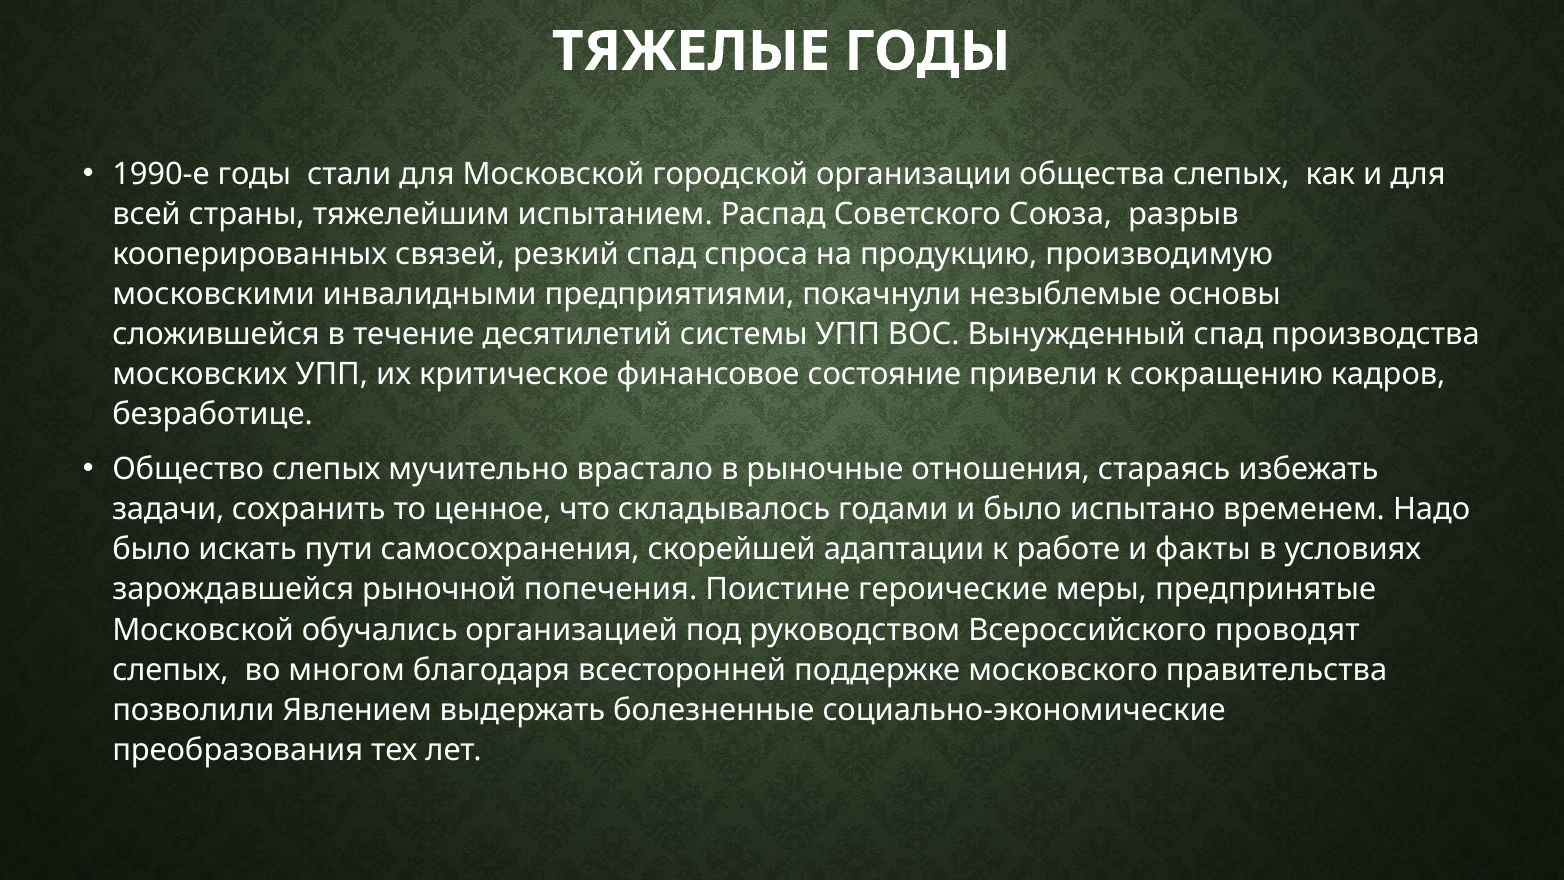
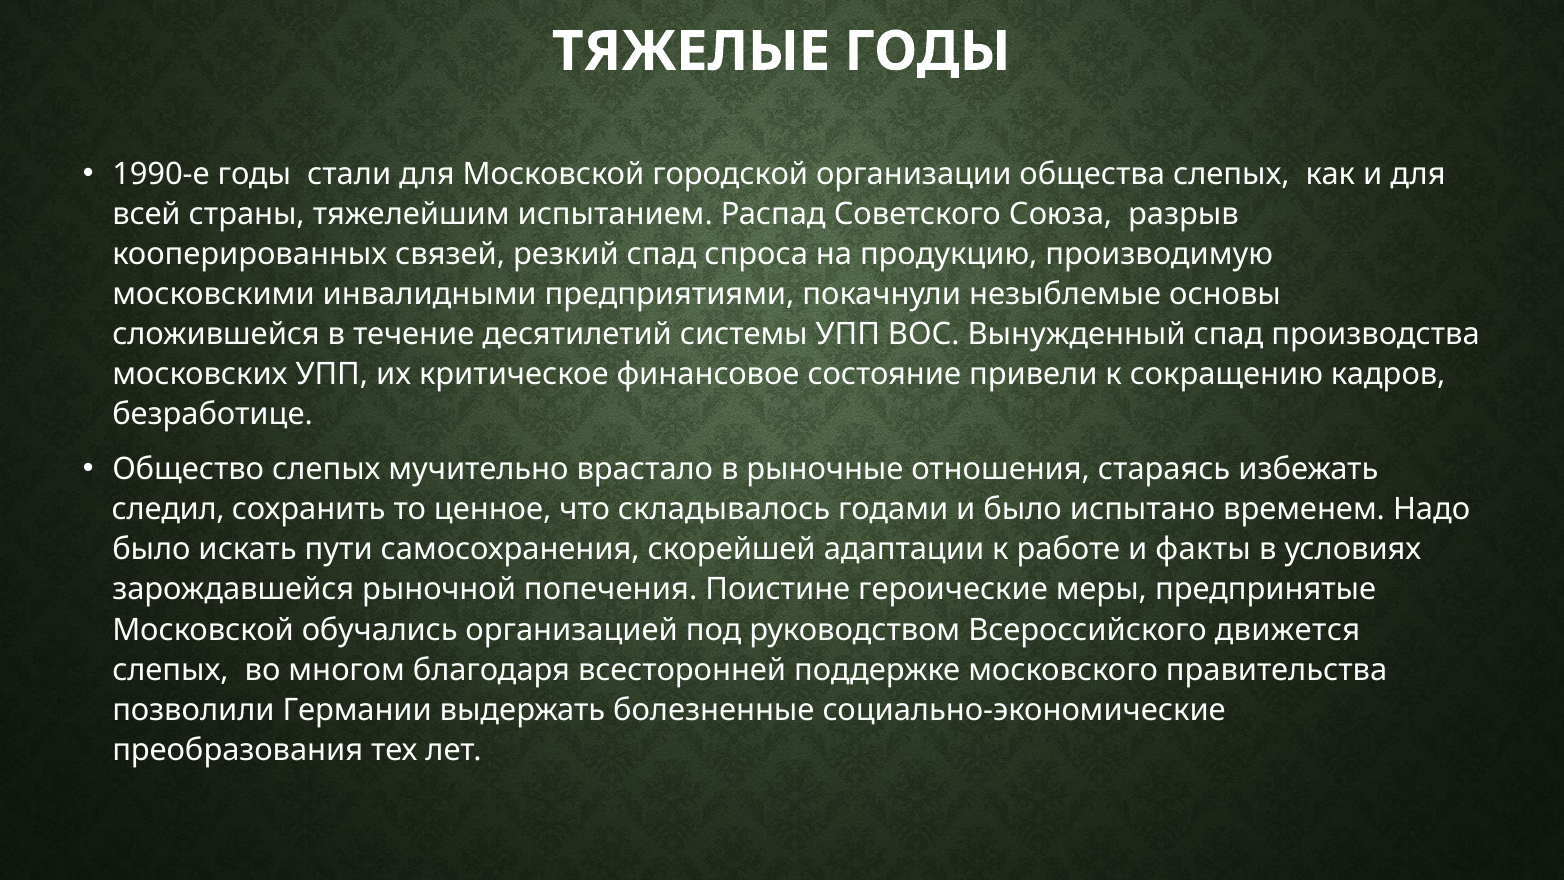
задачи: задачи -> следил
проводят: проводят -> движется
Явлением: Явлением -> Германии
